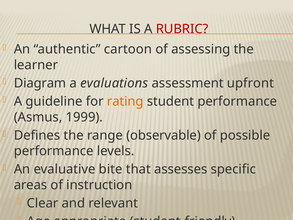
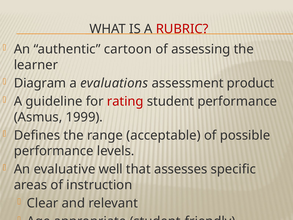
upfront: upfront -> product
rating colour: orange -> red
observable: observable -> acceptable
bite: bite -> well
